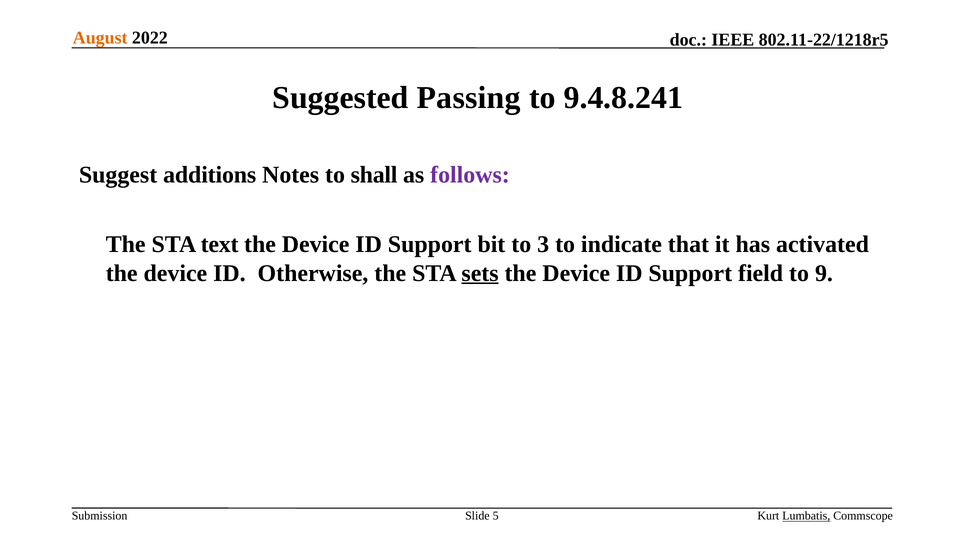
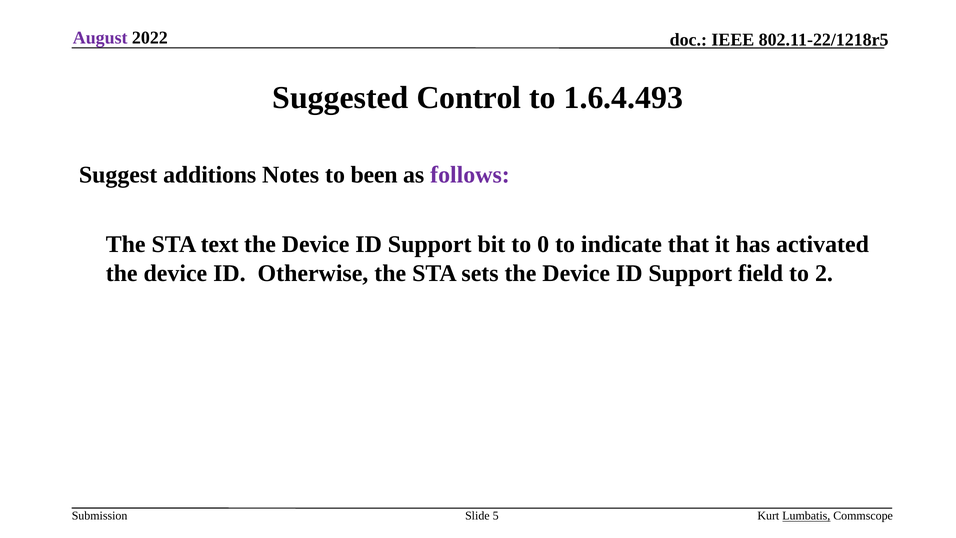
August colour: orange -> purple
Passing: Passing -> Control
9.4.8.241: 9.4.8.241 -> 1.6.4.493
shall: shall -> been
3: 3 -> 0
sets underline: present -> none
9: 9 -> 2
